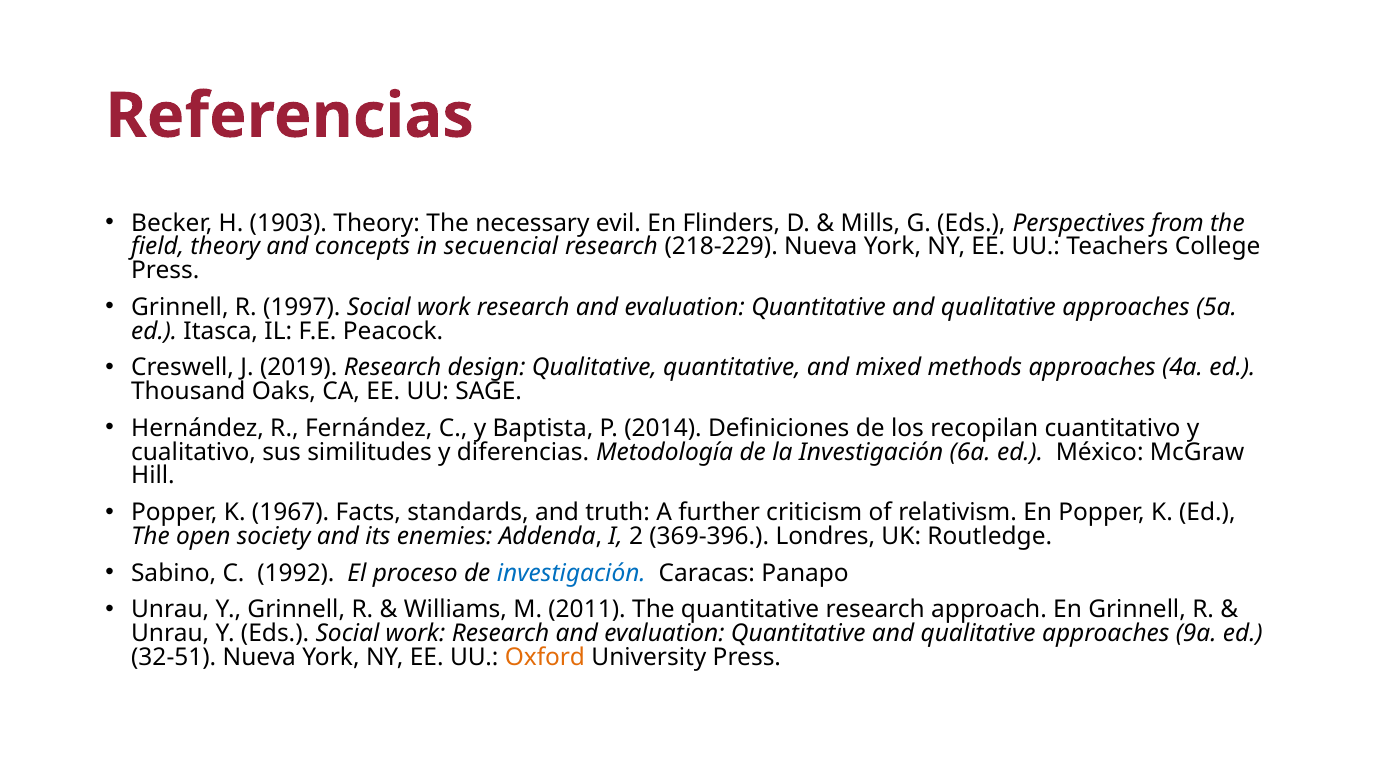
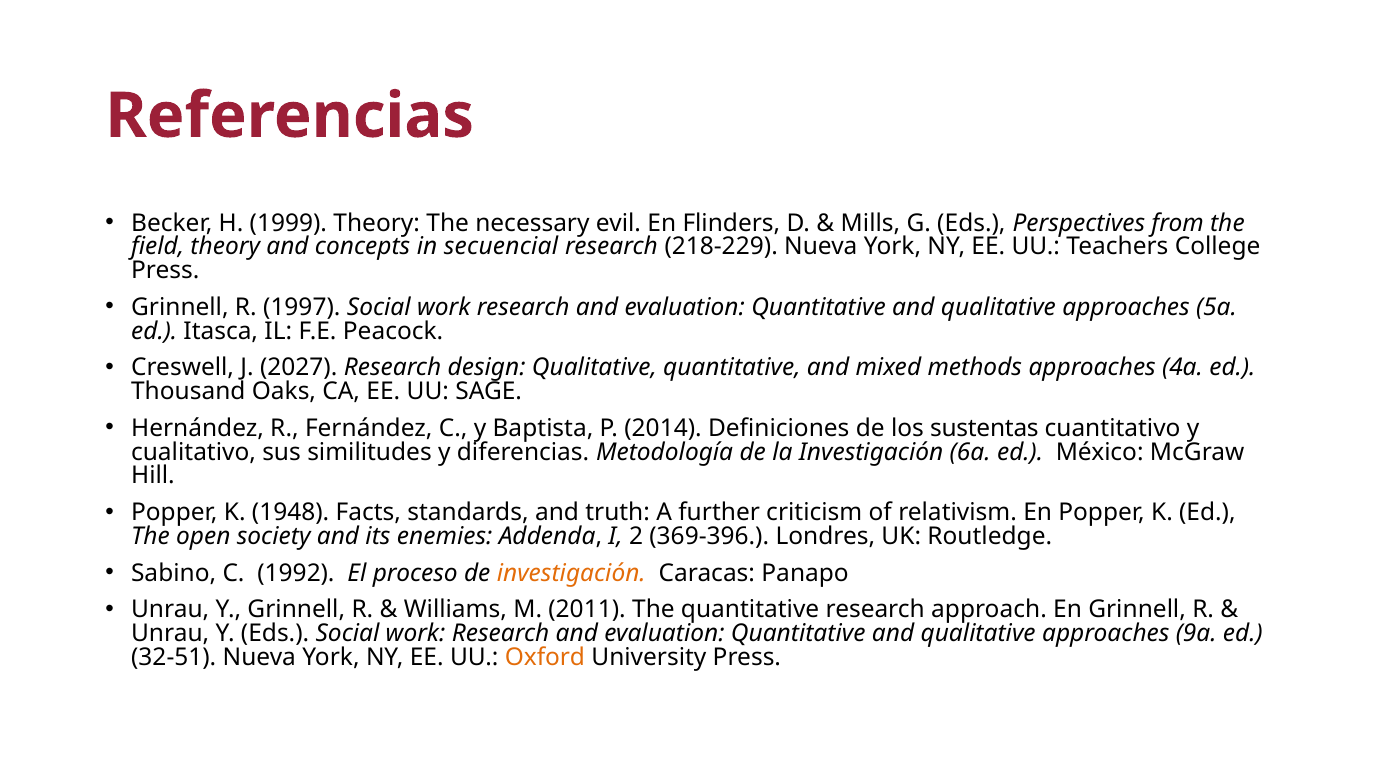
1903: 1903 -> 1999
2019: 2019 -> 2027
recopilan: recopilan -> sustentas
1967: 1967 -> 1948
investigación at (571, 573) colour: blue -> orange
